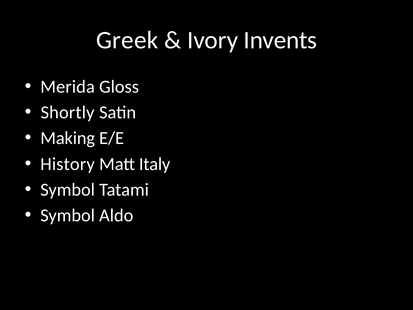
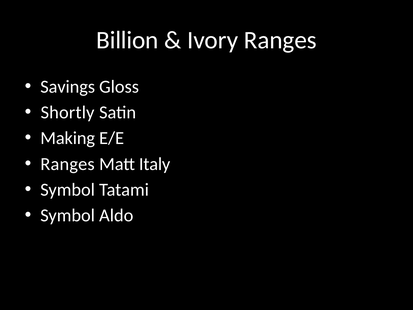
Greek: Greek -> Billion
Ivory Invents: Invents -> Ranges
Merida: Merida -> Savings
History at (68, 164): History -> Ranges
